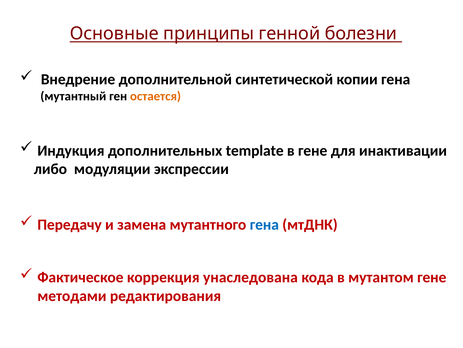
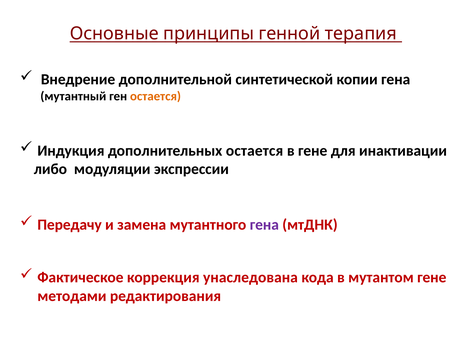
болезни: болезни -> терапия
дополнительных template: template -> остается
гена at (264, 224) colour: blue -> purple
